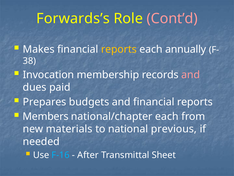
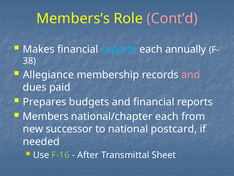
Forwards’s: Forwards’s -> Members’s
reports at (119, 49) colour: yellow -> light blue
Invocation: Invocation -> Allegiance
materials: materials -> successor
previous: previous -> postcard
F-16 colour: light blue -> light green
